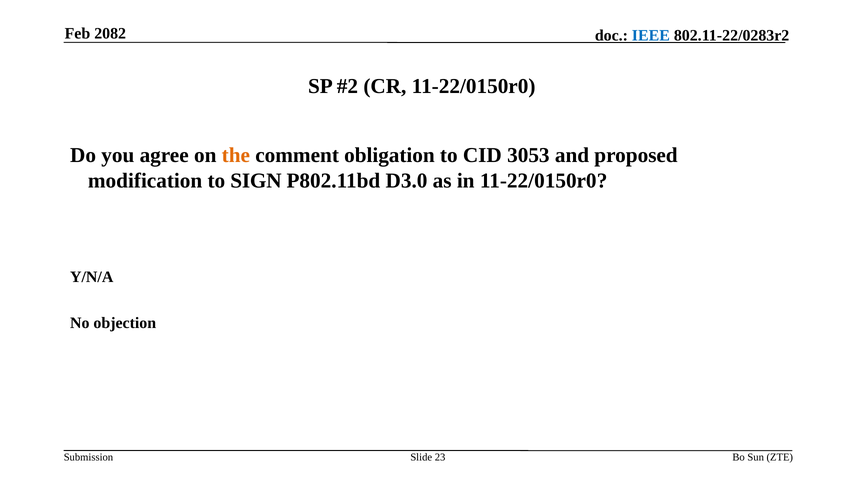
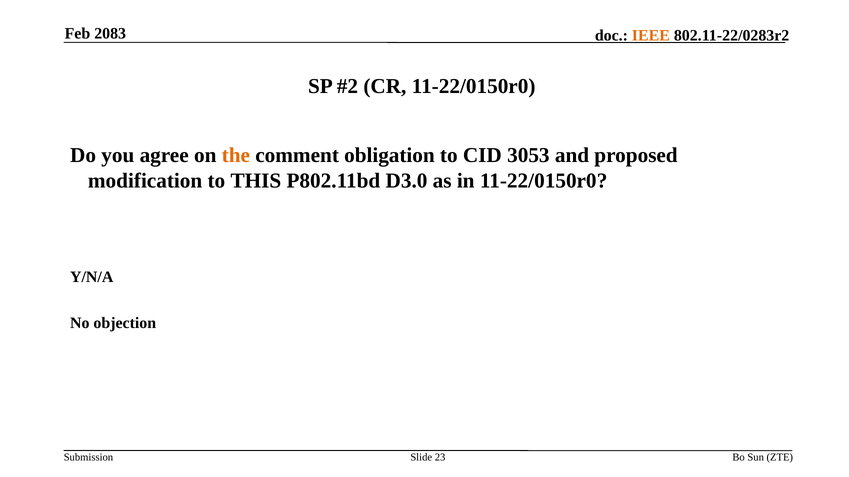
2082: 2082 -> 2083
IEEE colour: blue -> orange
SIGN: SIGN -> THIS
